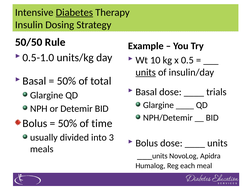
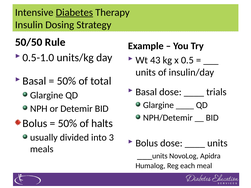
10: 10 -> 43
units at (146, 72) underline: present -> none
time: time -> halts
